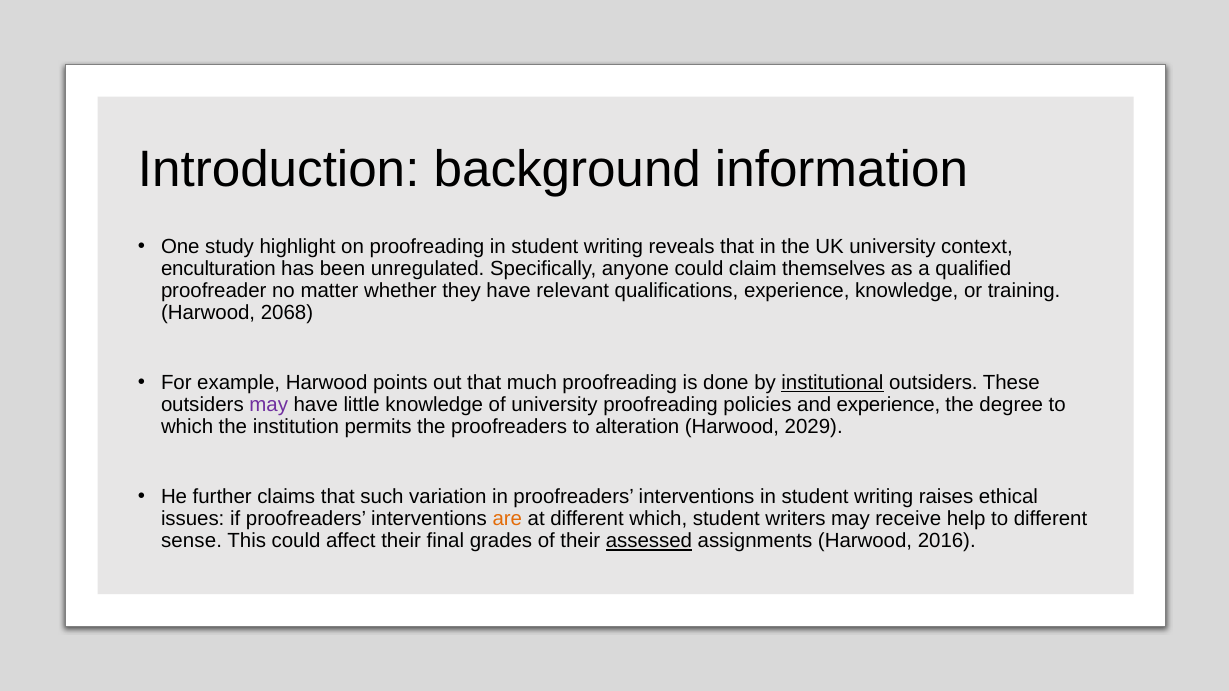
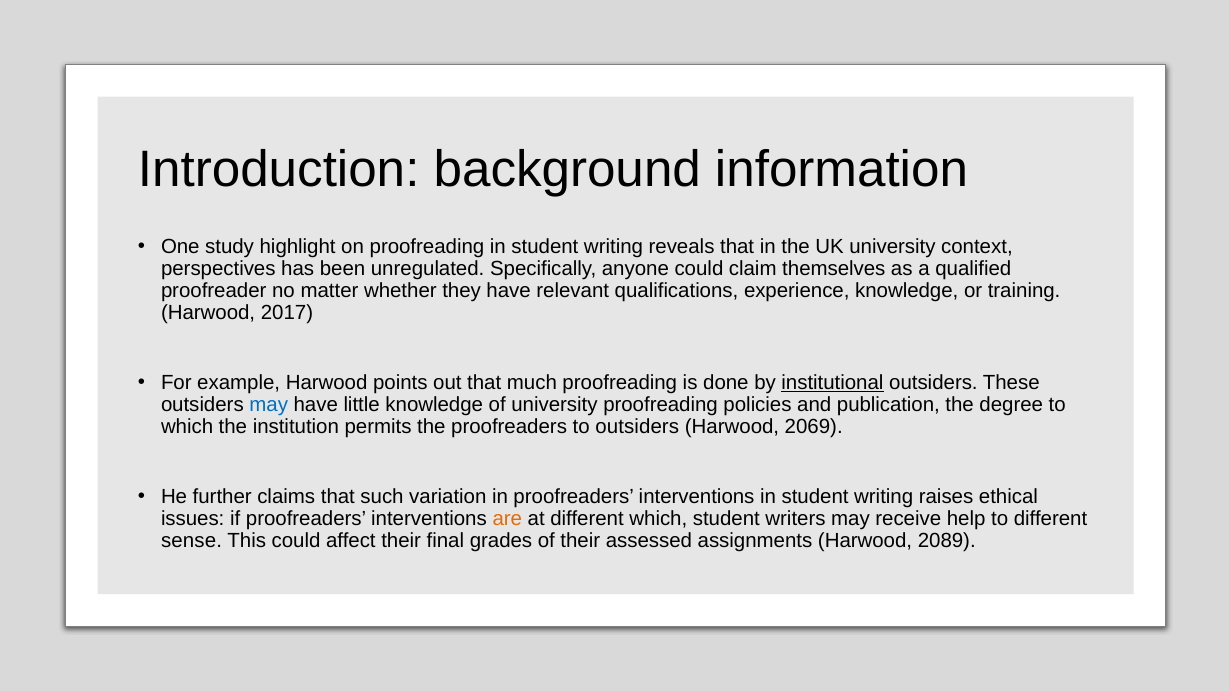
enculturation: enculturation -> perspectives
2068: 2068 -> 2017
may at (269, 405) colour: purple -> blue
and experience: experience -> publication
to alteration: alteration -> outsiders
2029: 2029 -> 2069
assessed underline: present -> none
2016: 2016 -> 2089
